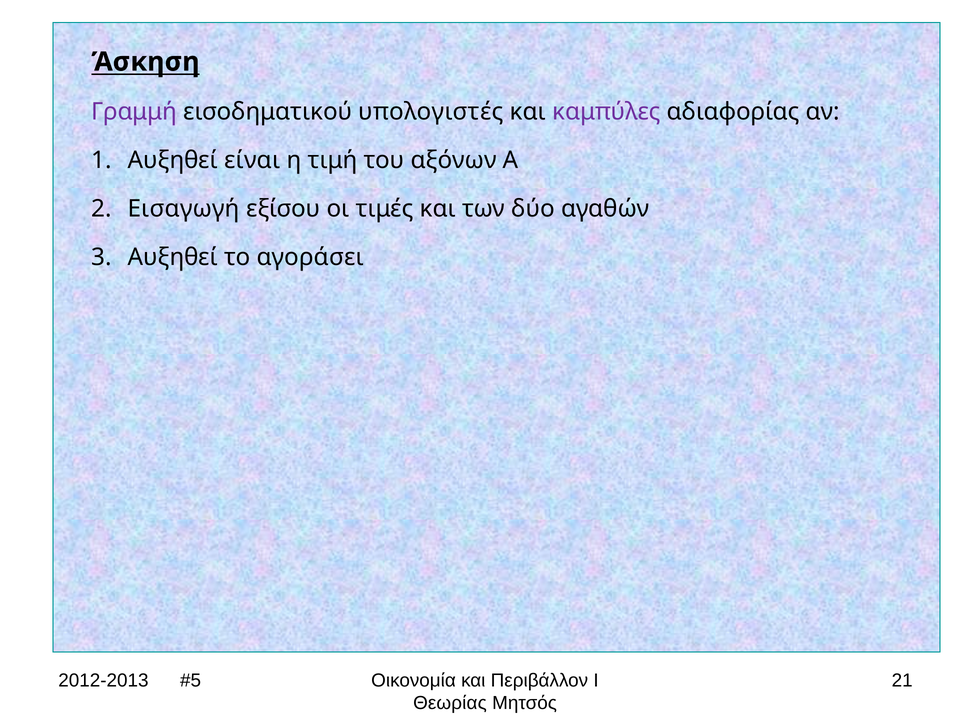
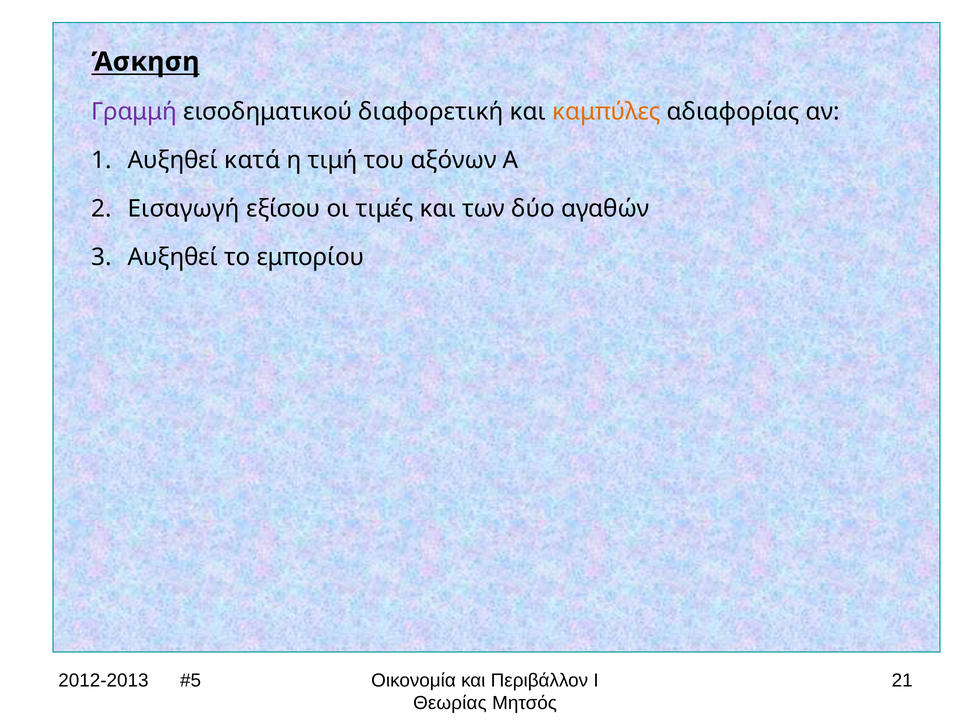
υπολογιστές: υπολογιστές -> διαφορετική
καμπύλες colour: purple -> orange
είναι: είναι -> κατά
αγοράσει: αγοράσει -> εμπορίου
